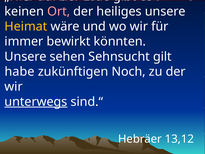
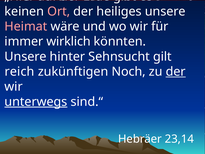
Heimat colour: yellow -> pink
bewirkt: bewirkt -> wirklich
sehen: sehen -> hinter
habe: habe -> reich
der at (176, 71) underline: none -> present
13,12: 13,12 -> 23,14
